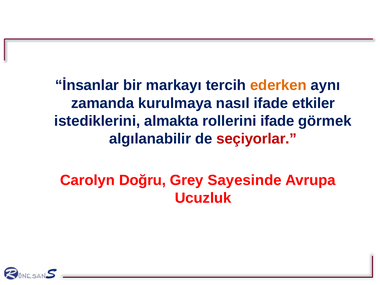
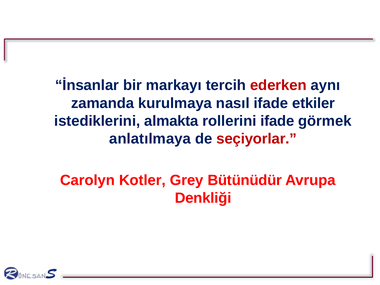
ederken colour: orange -> red
algılanabilir: algılanabilir -> anlatılmaya
Doğru: Doğru -> Kotler
Sayesinde: Sayesinde -> Bütünüdür
Ucuzluk: Ucuzluk -> Denkliği
